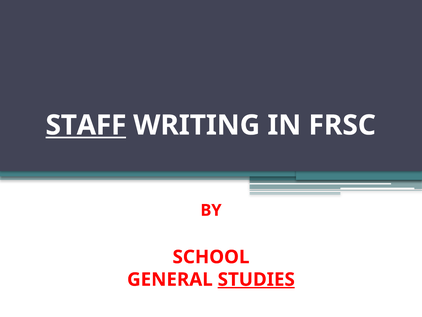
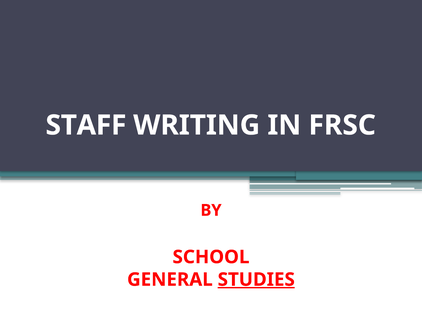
STAFF underline: present -> none
